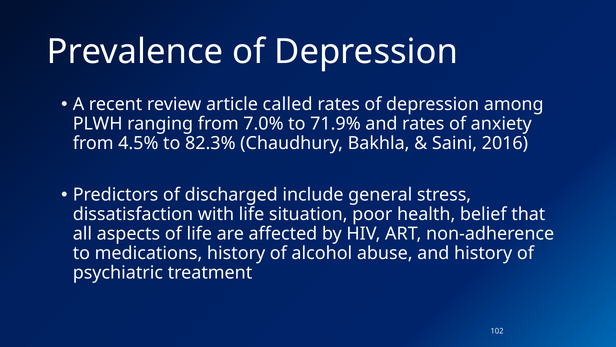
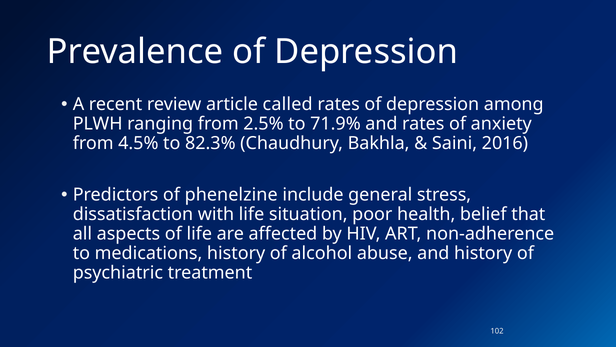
7.0%: 7.0% -> 2.5%
discharged: discharged -> phenelzine
